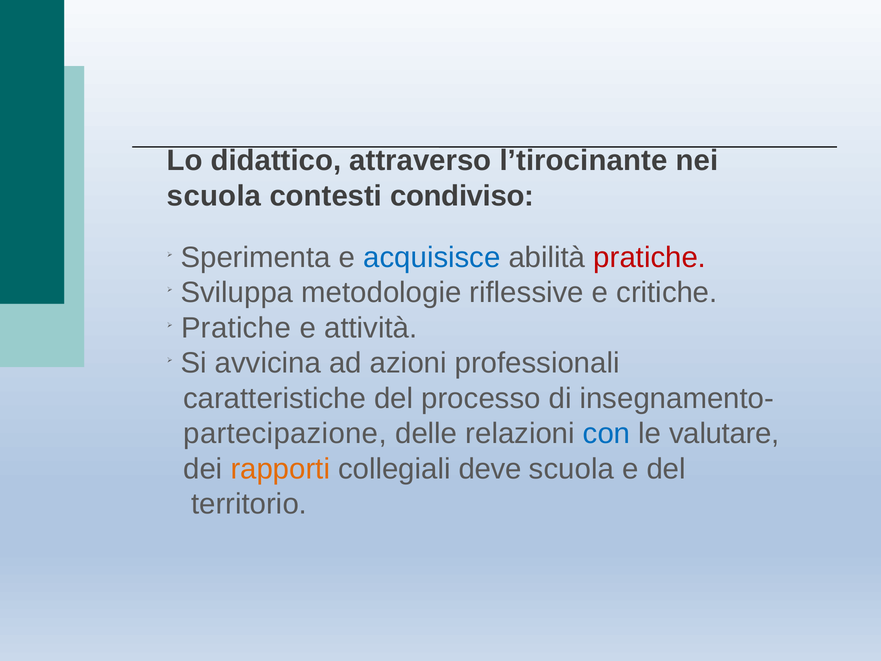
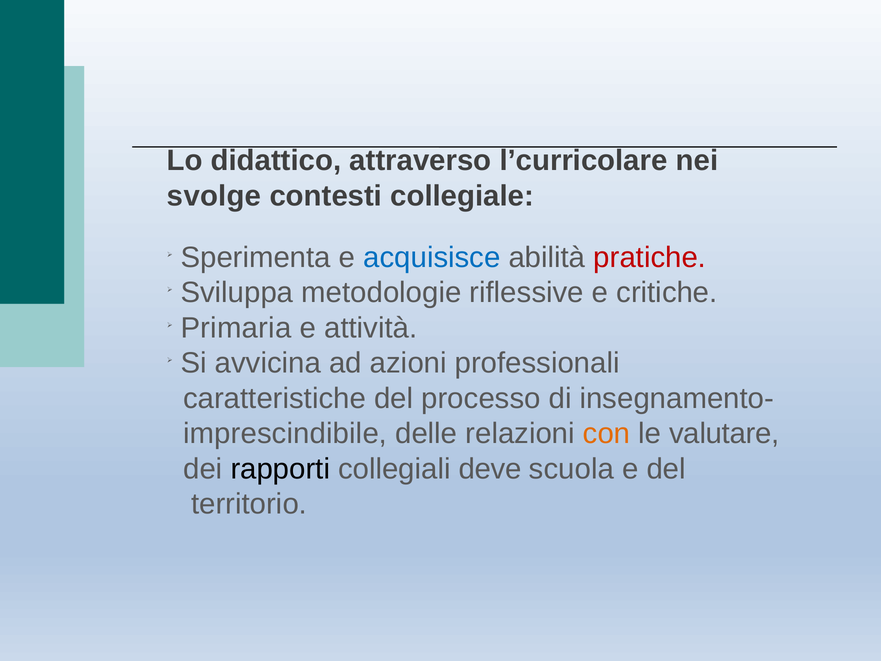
l’tirocinante: l’tirocinante -> l’curricolare
scuola at (214, 196): scuola -> svolge
condiviso: condiviso -> collegiale
Pratiche at (236, 328): Pratiche -> Primaria
partecipazione: partecipazione -> imprescindibile
con colour: blue -> orange
rapporti colour: orange -> black
